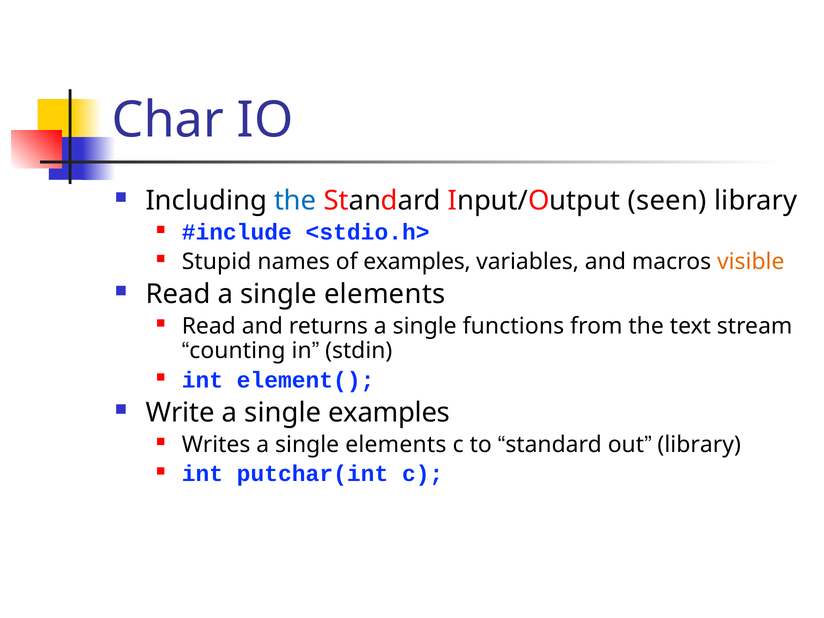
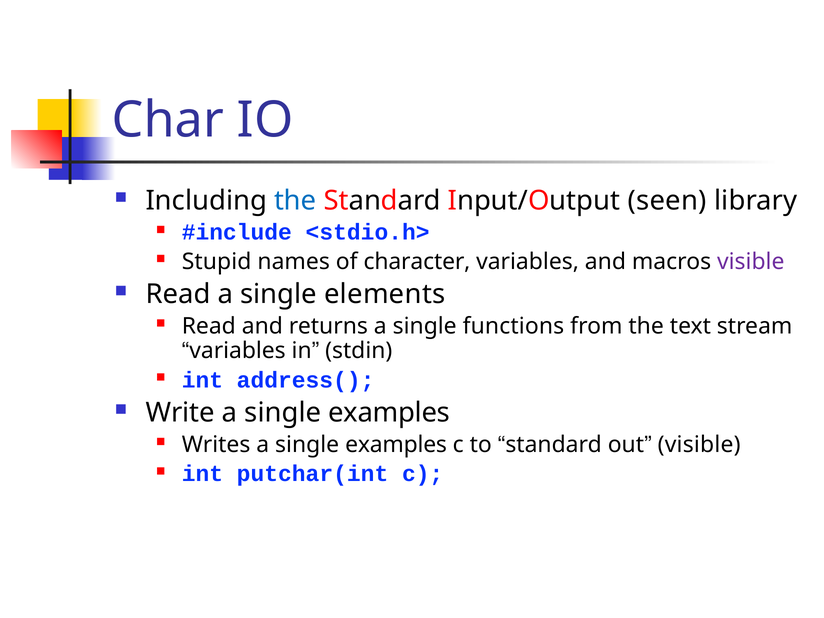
of examples: examples -> character
visible at (751, 262) colour: orange -> purple
counting at (237, 351): counting -> variables
element(: element( -> address(
Writes a single elements: elements -> examples
library at (699, 445): library -> visible
